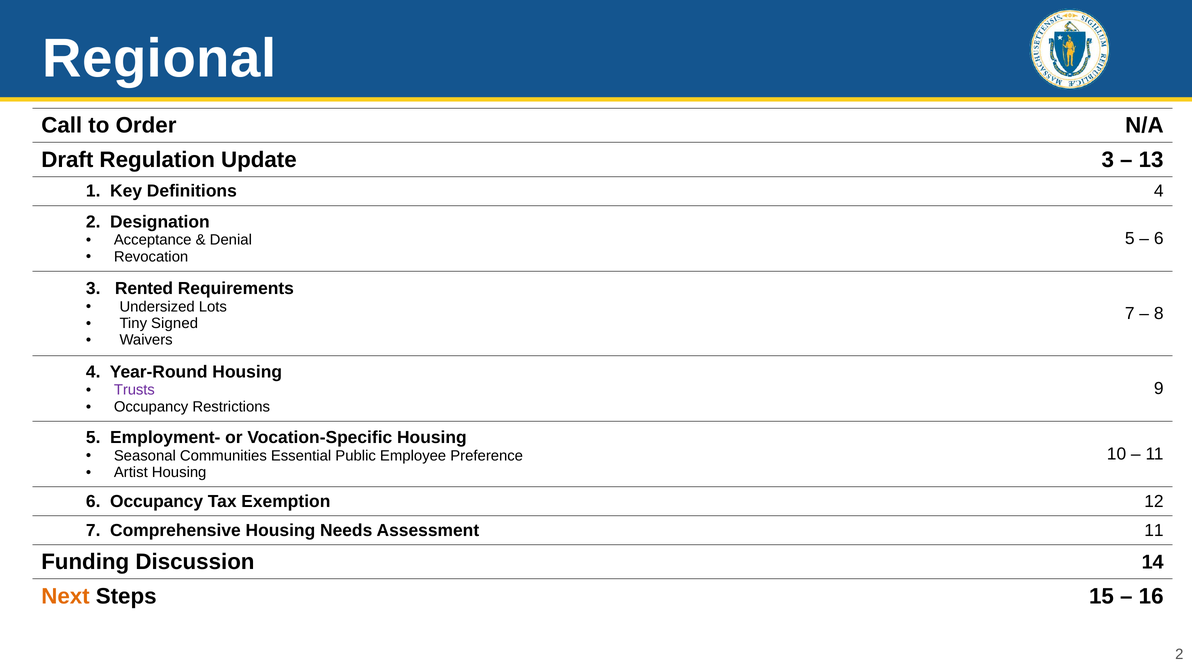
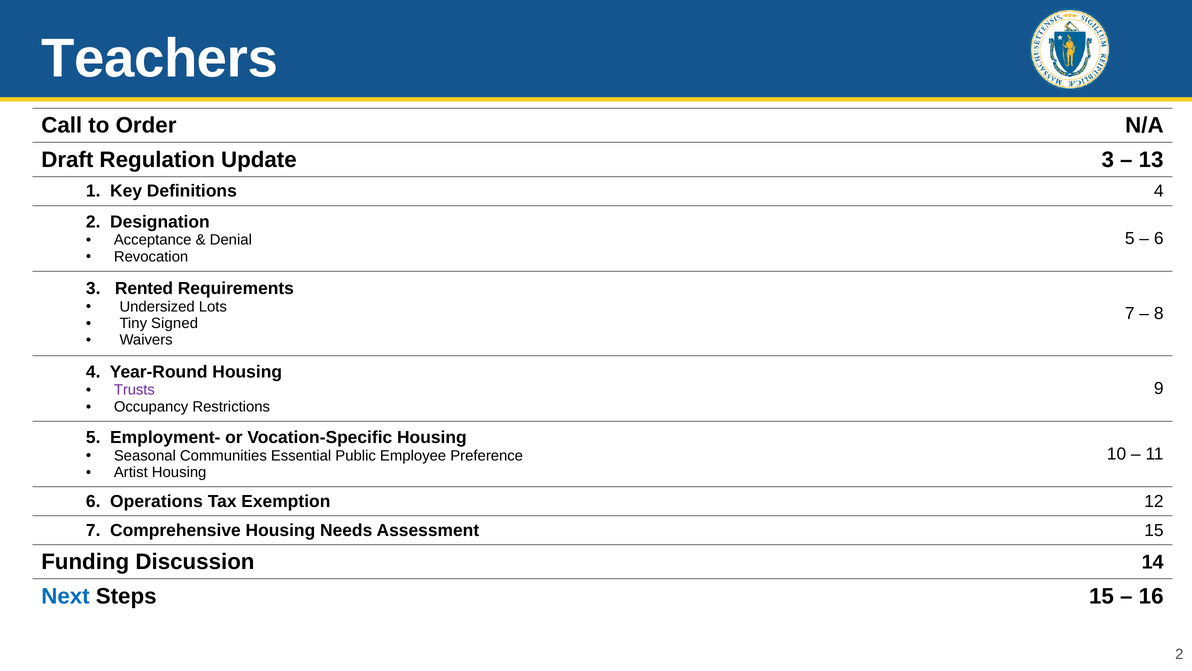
Regional: Regional -> Teachers
6 Occupancy: Occupancy -> Operations
Assessment 11: 11 -> 15
Next colour: orange -> blue
